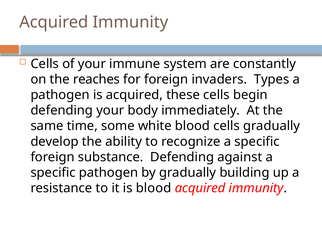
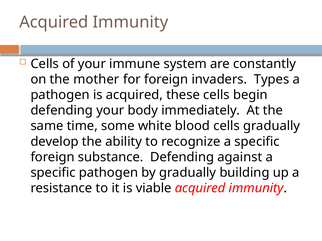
reaches: reaches -> mother
is blood: blood -> viable
